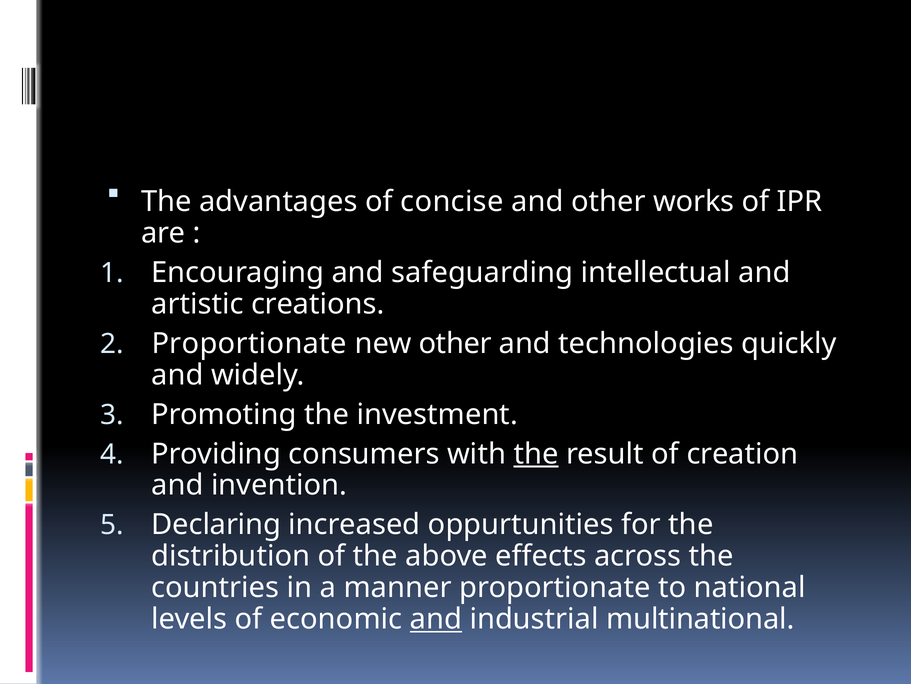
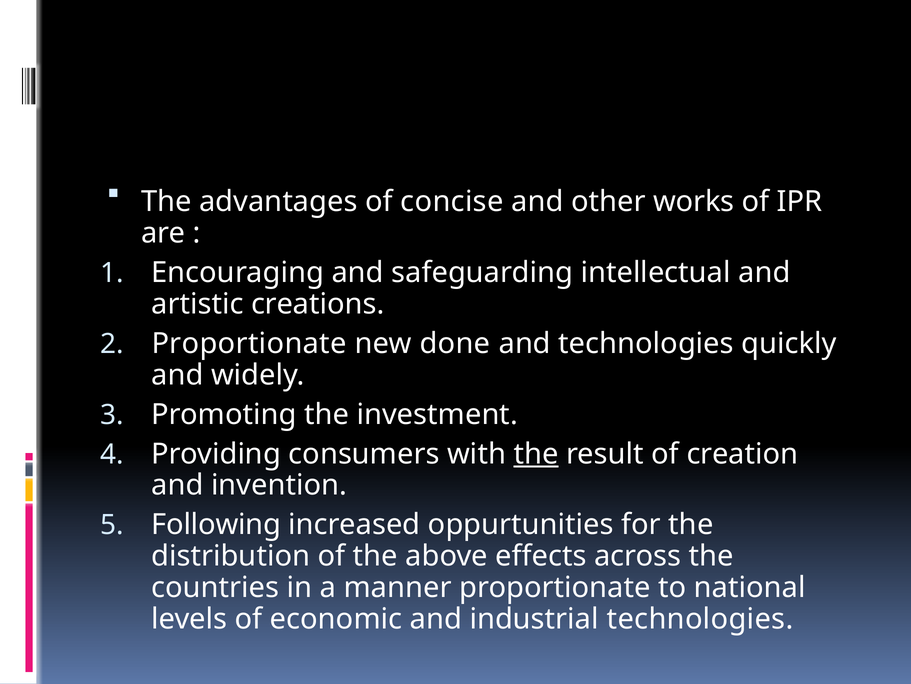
new other: other -> done
Declaring: Declaring -> Following
and at (436, 618) underline: present -> none
industrial multinational: multinational -> technologies
